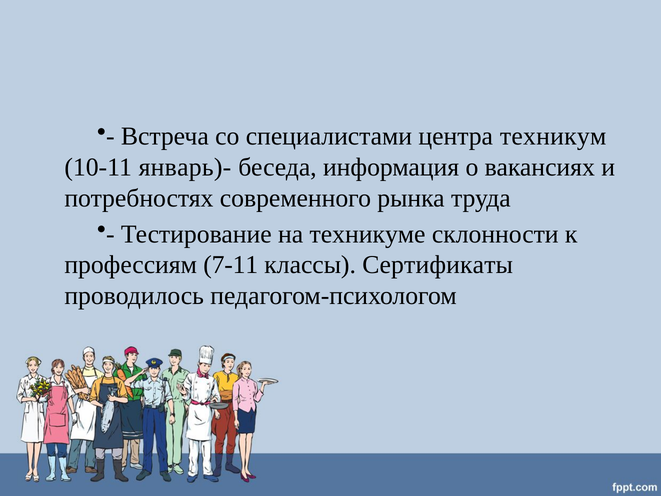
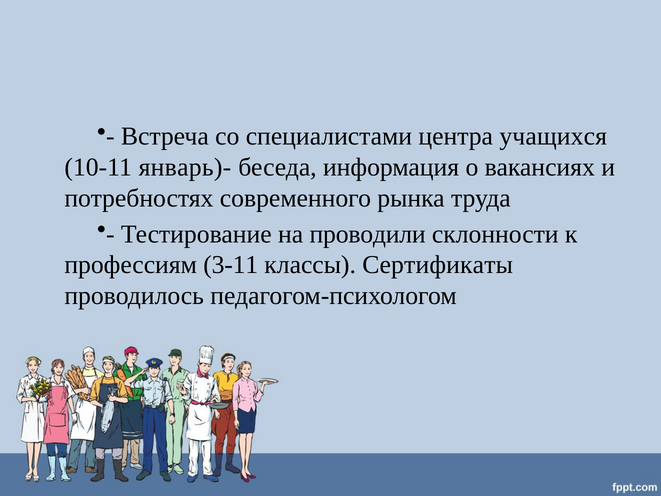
техникум: техникум -> учащихся
техникуме: техникуме -> проводили
7-11: 7-11 -> 3-11
